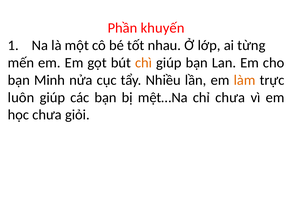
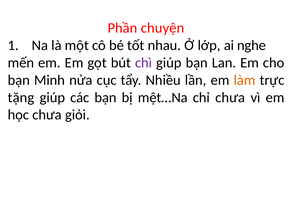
khuyến: khuyến -> chuyện
từng: từng -> nghe
chì colour: orange -> purple
luôn: luôn -> tặng
